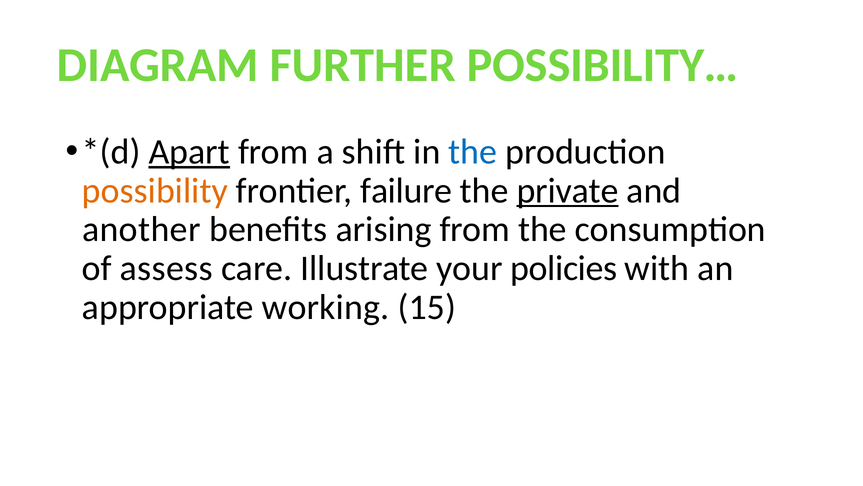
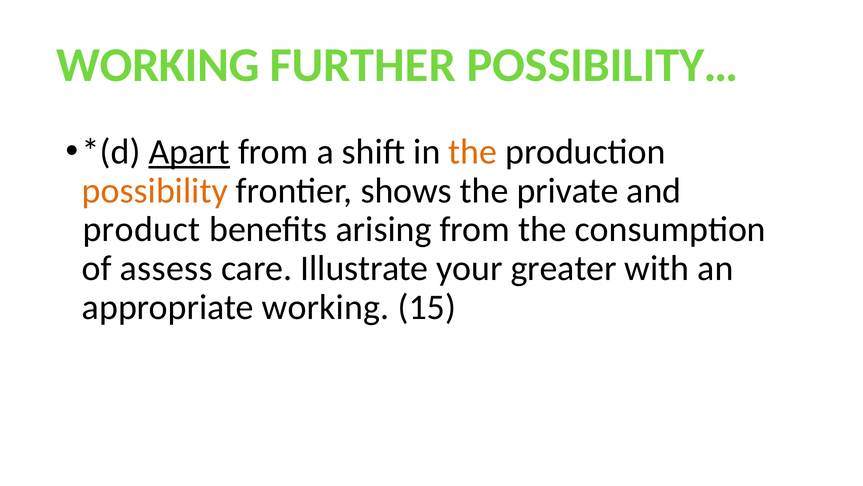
DIAGRAM at (158, 65): DIAGRAM -> WORKING
the at (473, 152) colour: blue -> orange
failure: failure -> shows
private underline: present -> none
another: another -> product
policies: policies -> greater
